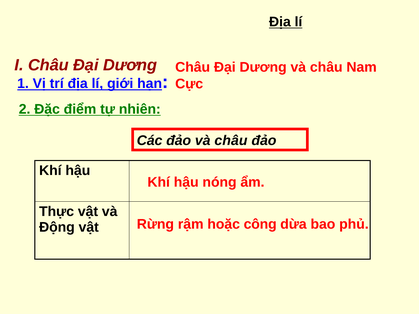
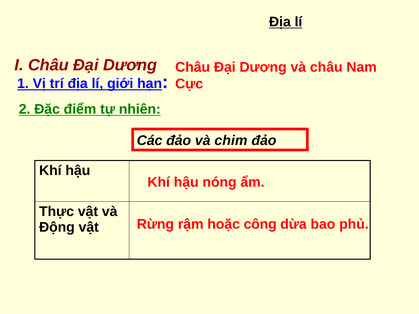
đảo và châu: châu -> chim
